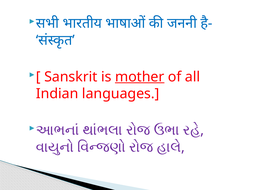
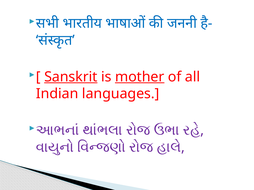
Sanskrit underline: none -> present
